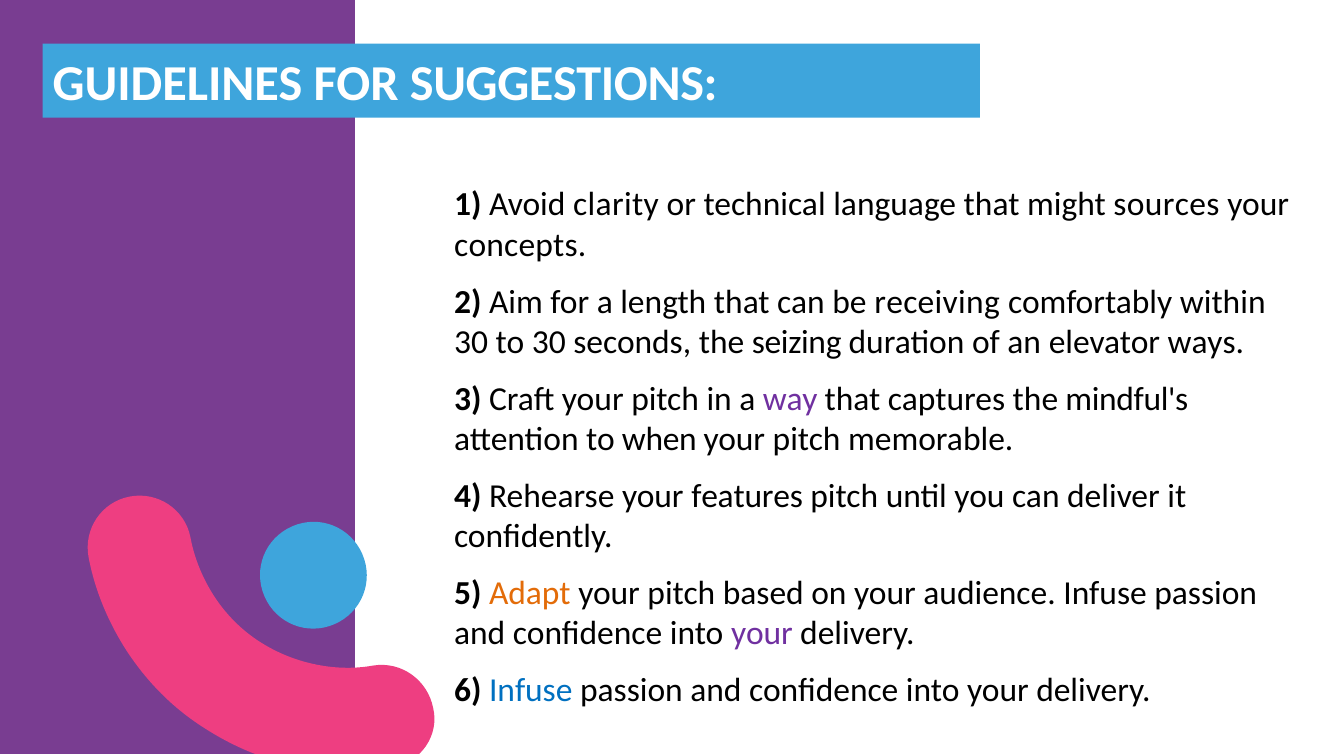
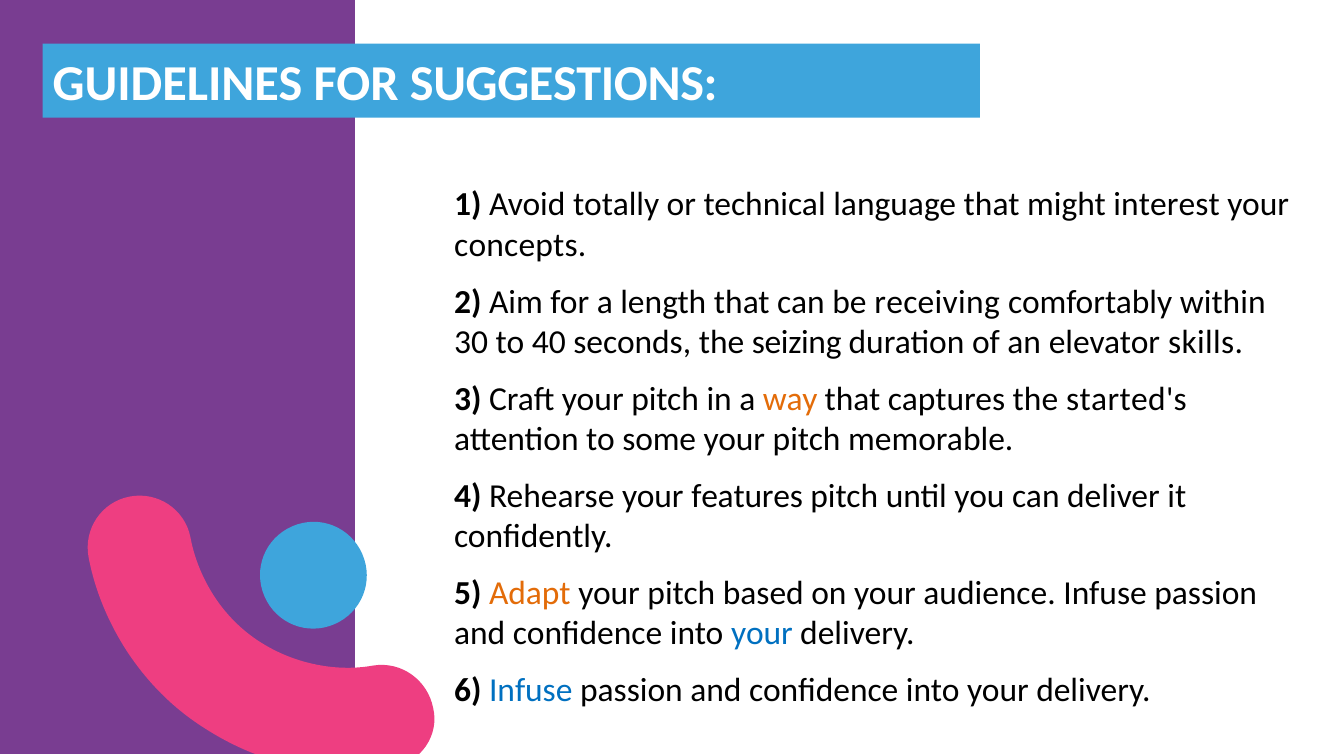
clarity: clarity -> totally
sources: sources -> interest
to 30: 30 -> 40
ways: ways -> skills
way colour: purple -> orange
mindful's: mindful's -> started's
when: when -> some
your at (762, 633) colour: purple -> blue
